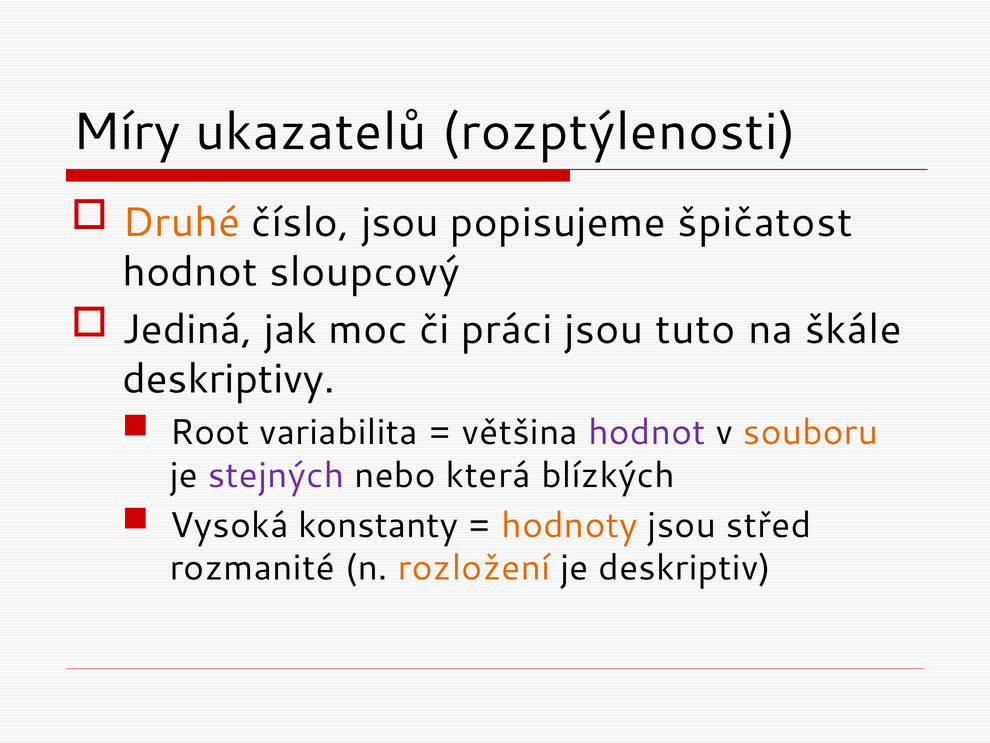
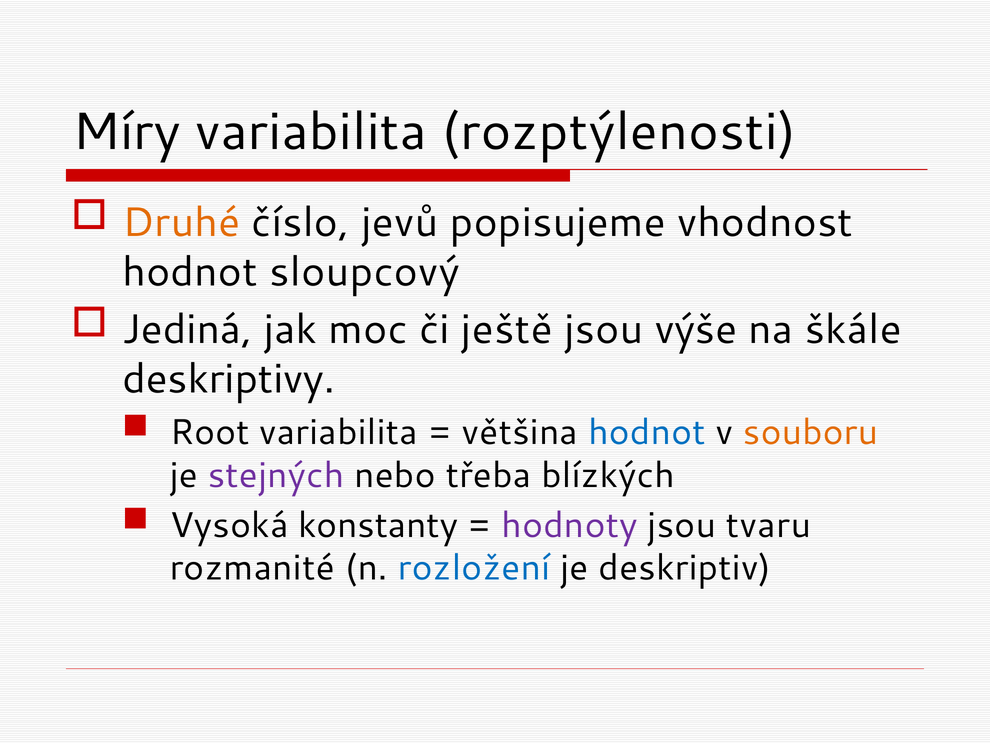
Míry ukazatelů: ukazatelů -> variabilita
číslo jsou: jsou -> jevů
špičatost: špičatost -> vhodnost
práci: práci -> ještě
tuto: tuto -> výše
hodnot at (647, 432) colour: purple -> blue
která: která -> třeba
hodnoty colour: orange -> purple
střed: střed -> tvaru
rozložení colour: orange -> blue
